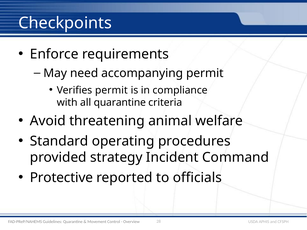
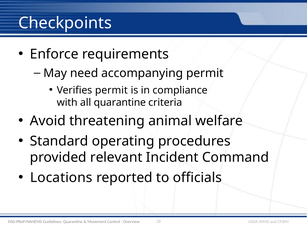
strategy: strategy -> relevant
Protective: Protective -> Locations
